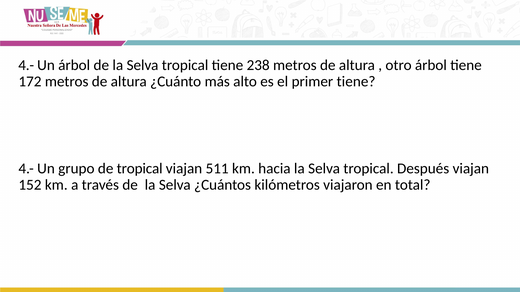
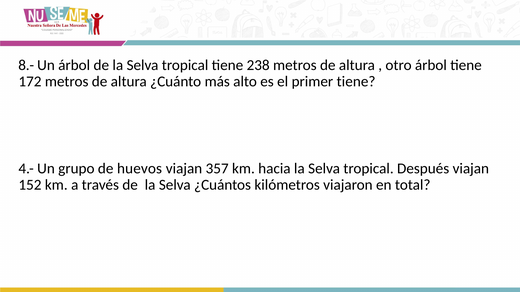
4.- at (26, 65): 4.- -> 8.-
de tropical: tropical -> huevos
511: 511 -> 357
